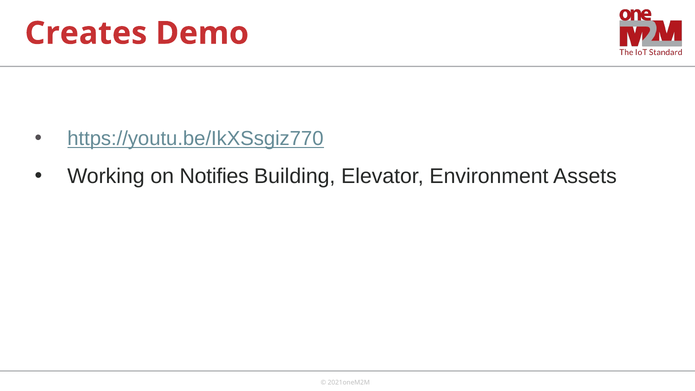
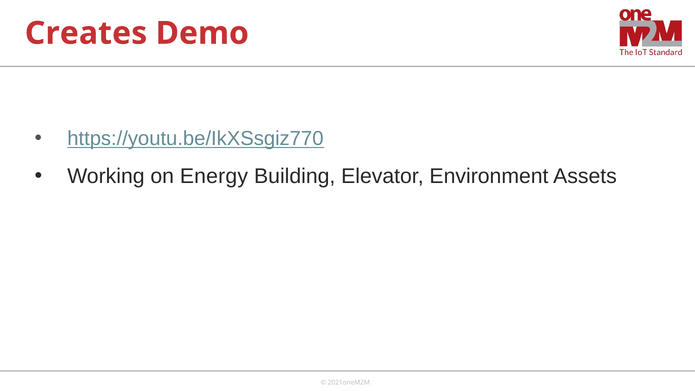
Notifies: Notifies -> Energy
